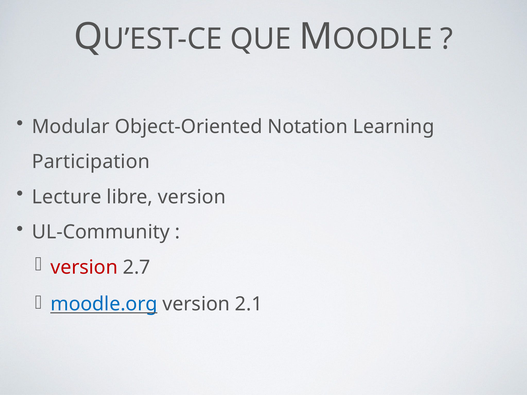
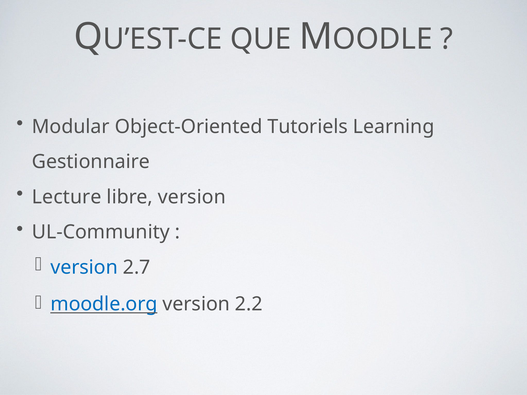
Notation: Notation -> Tutoriels
Participation: Participation -> Gestionnaire
version at (84, 267) colour: red -> blue
2.1: 2.1 -> 2.2
